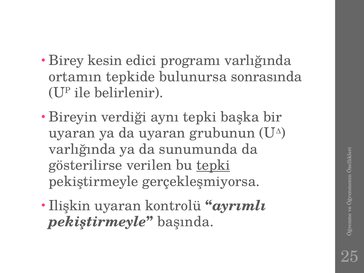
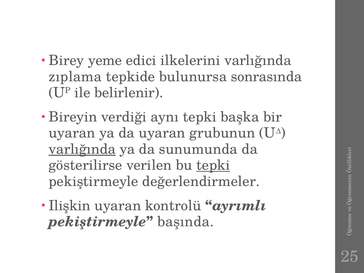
kesin: kesin -> yeme
programı: programı -> ilkelerini
ortamın: ortamın -> zıplama
varlığında at (82, 149) underline: none -> present
gerçekleşmiyorsa: gerçekleşmiyorsa -> değerlendirmeler
